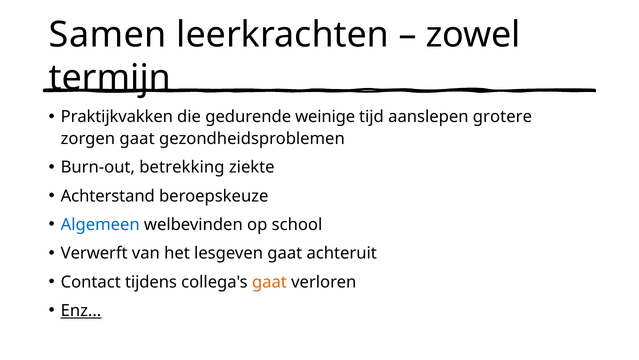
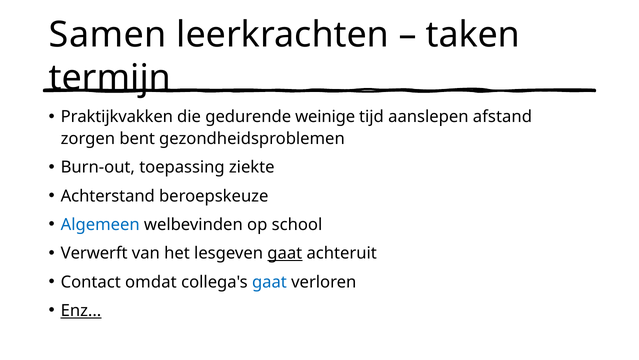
zowel: zowel -> taken
grotere: grotere -> afstand
zorgen gaat: gaat -> bent
betrekking: betrekking -> toepassing
gaat at (285, 253) underline: none -> present
tijdens: tijdens -> omdat
gaat at (269, 282) colour: orange -> blue
